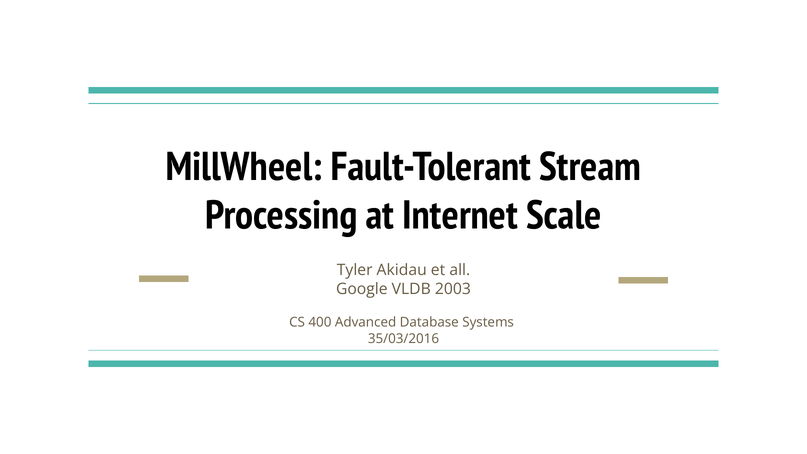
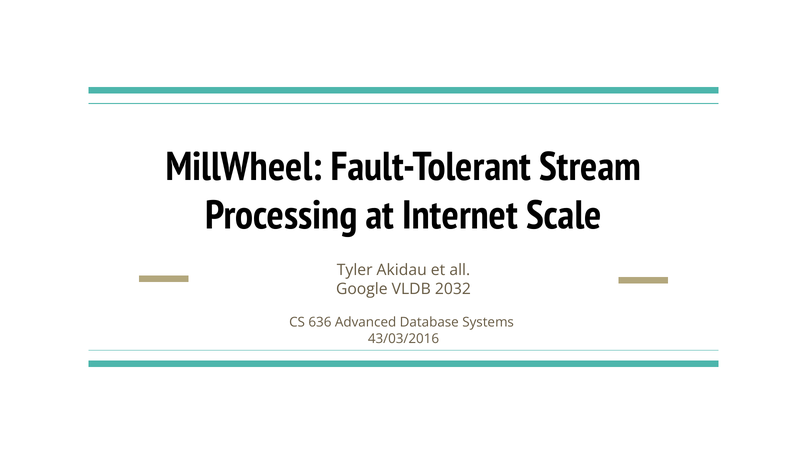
2003: 2003 -> 2032
400: 400 -> 636
35/03/2016: 35/03/2016 -> 43/03/2016
